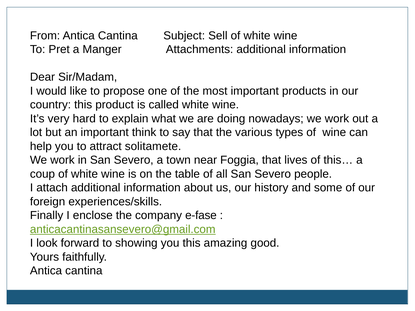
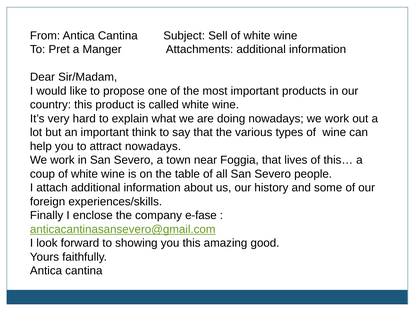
attract solitamete: solitamete -> nowadays
